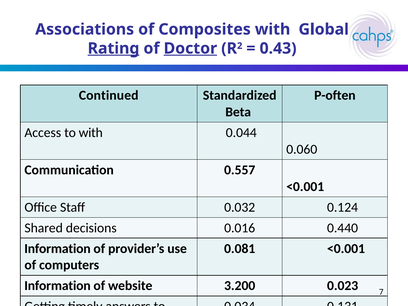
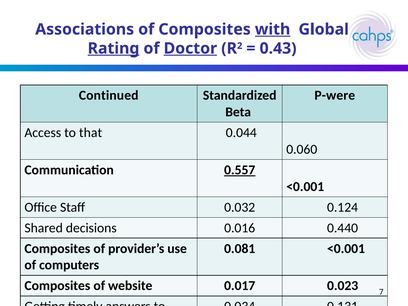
with at (273, 29) underline: none -> present
P-often: P-often -> P-were
to with: with -> that
0.557 underline: none -> present
Information at (57, 249): Information -> Composites
Information at (57, 286): Information -> Composites
3.200: 3.200 -> 0.017
